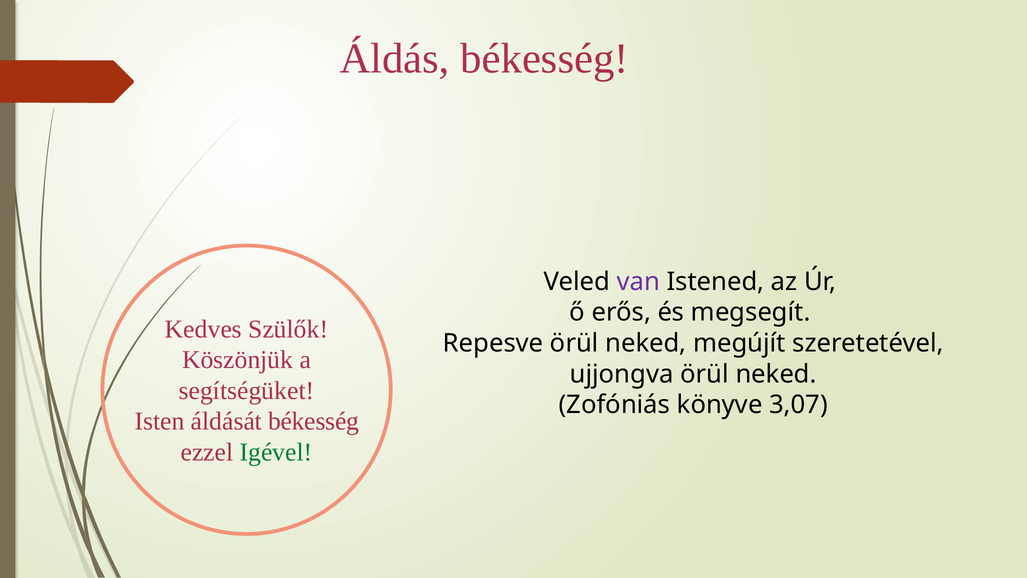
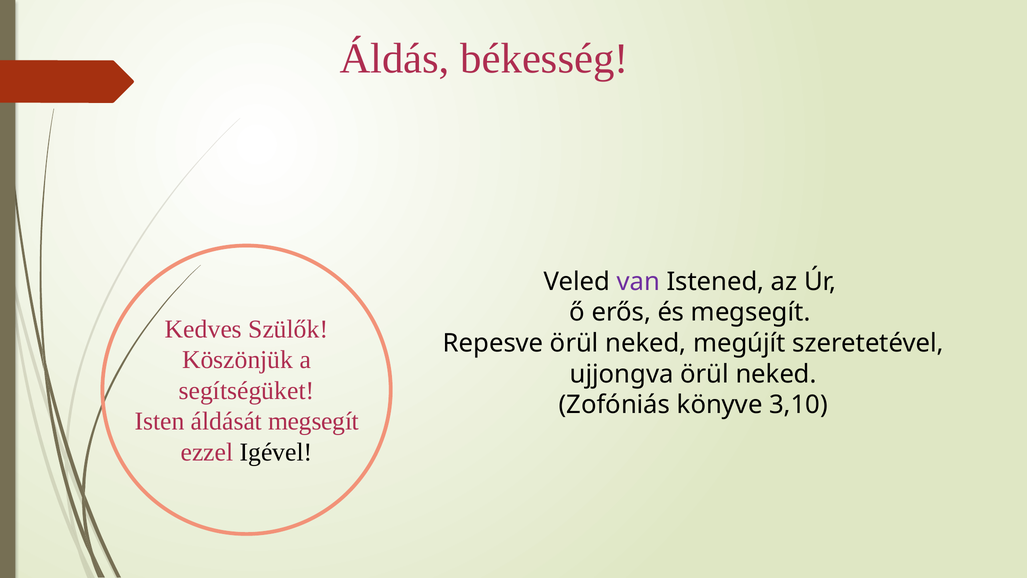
3,07: 3,07 -> 3,10
áldását békesség: békesség -> megsegít
Igével colour: green -> black
